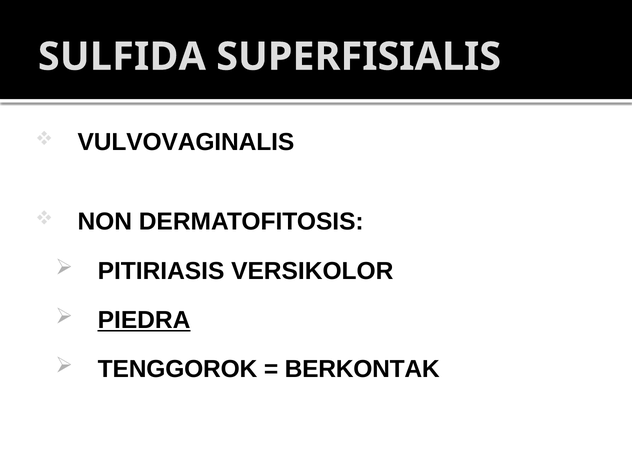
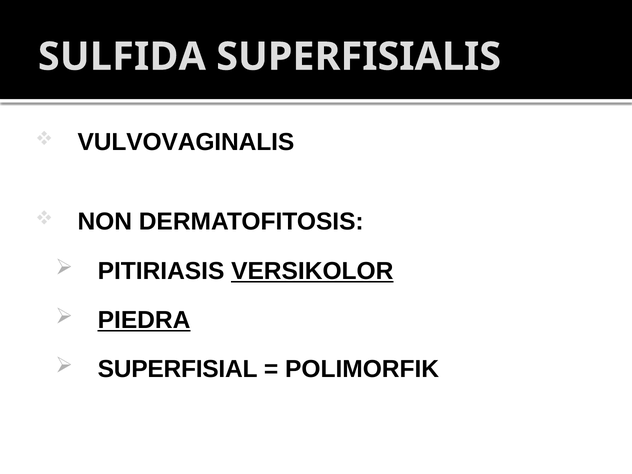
VERSIKOLOR underline: none -> present
TENGGOROK: TENGGOROK -> SUPERFISIAL
BERKONTAK: BERKONTAK -> POLIMORFIK
